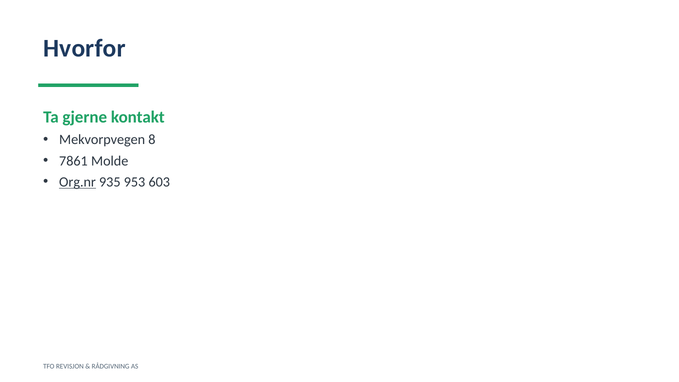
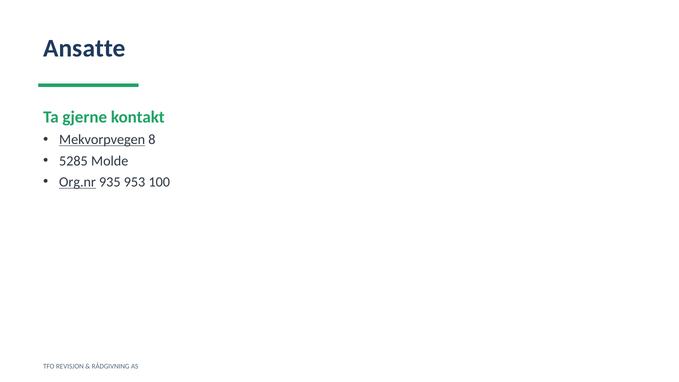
Hvorfor: Hvorfor -> Ansatte
Mekvorpvegen underline: none -> present
7861: 7861 -> 5285
603: 603 -> 100
